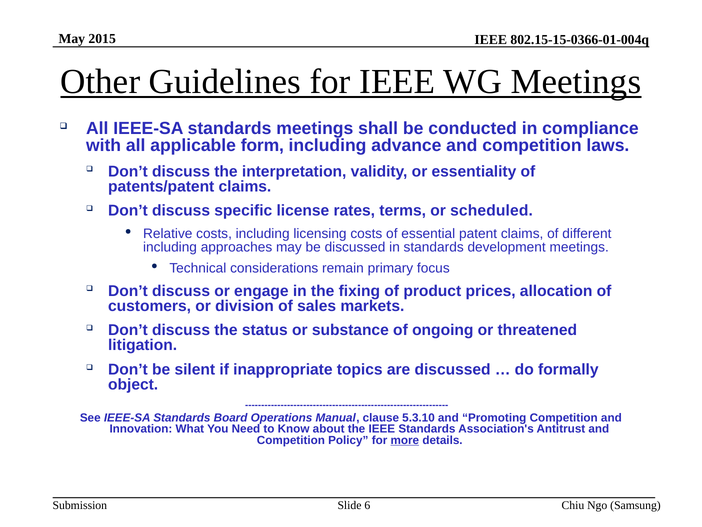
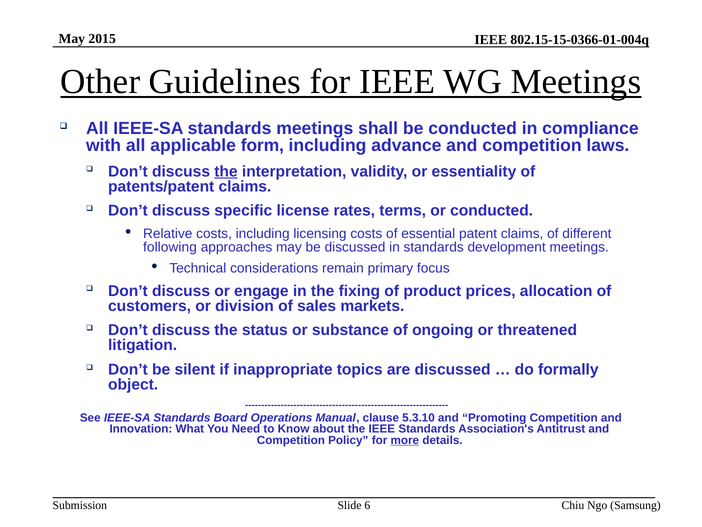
the at (226, 171) underline: none -> present
or scheduled: scheduled -> conducted
including at (170, 247): including -> following
